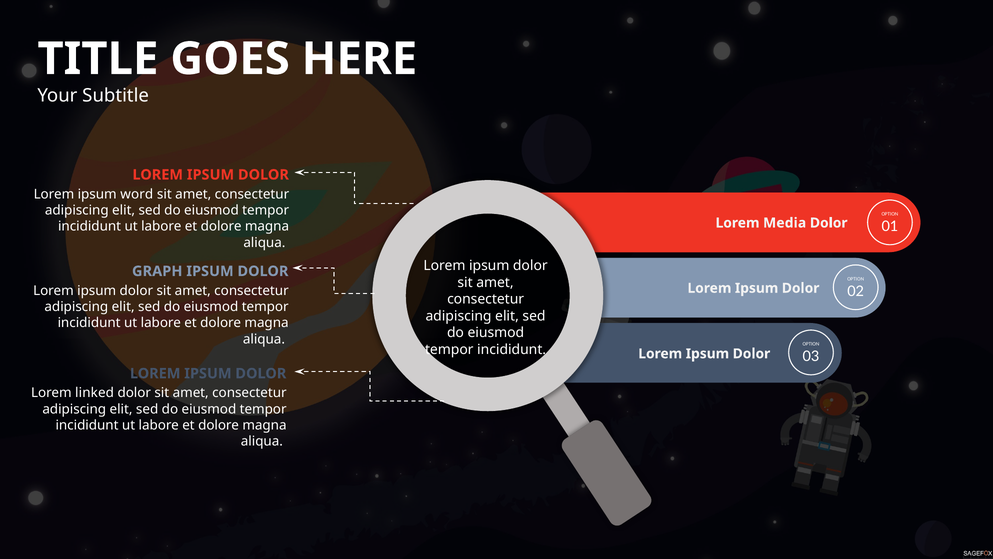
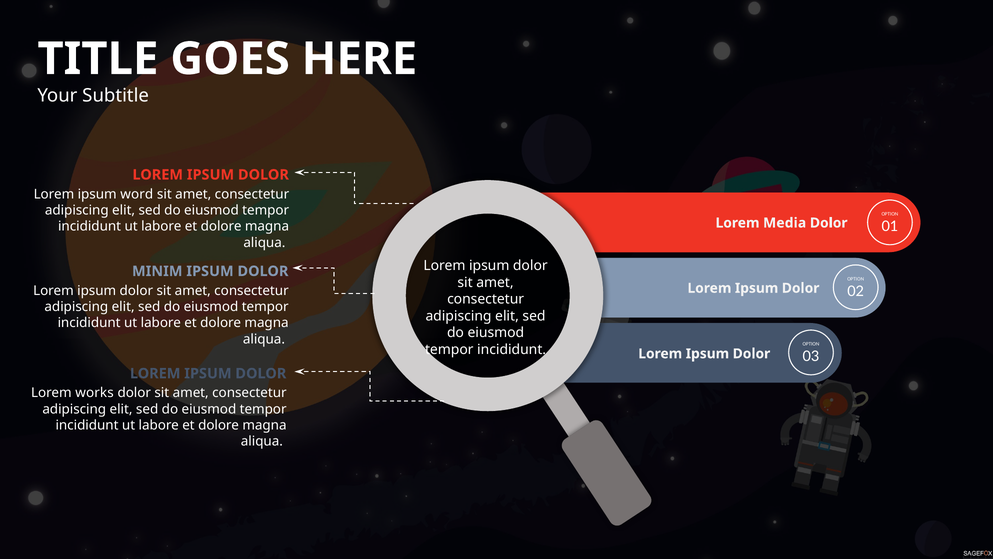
GRAPH: GRAPH -> MINIM
linked: linked -> works
